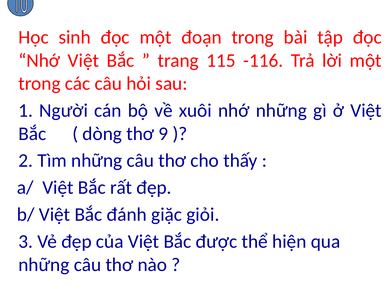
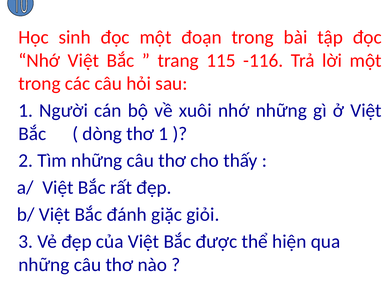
thơ 9: 9 -> 1
